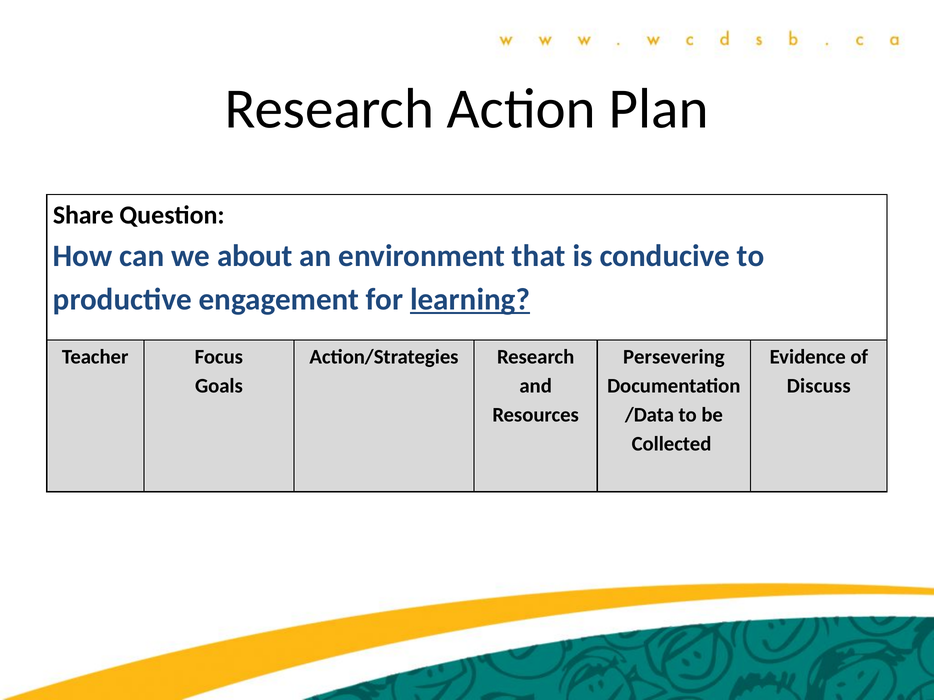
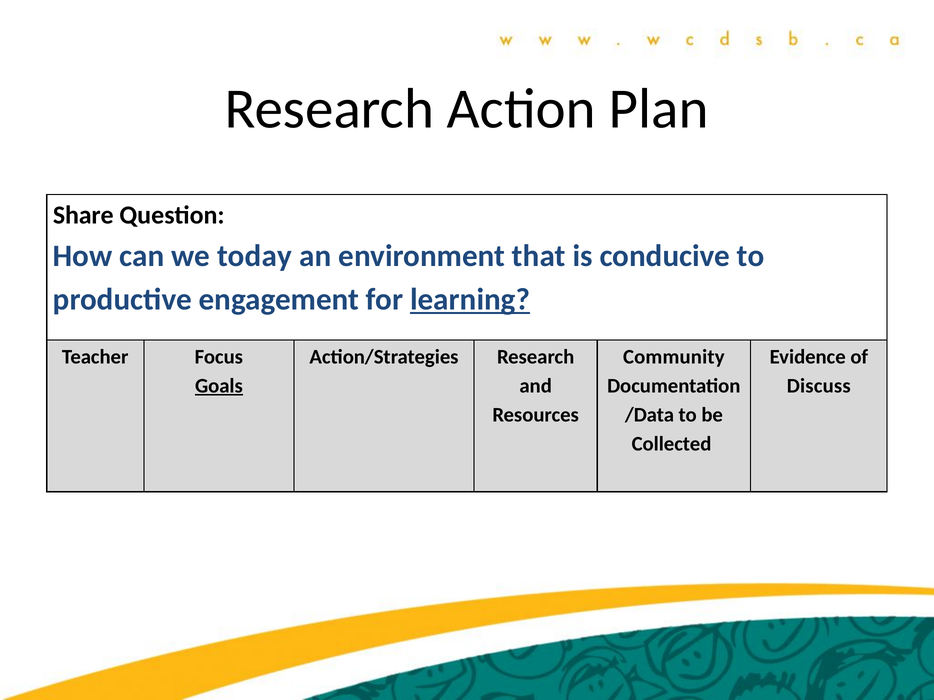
about: about -> today
Persevering: Persevering -> Community
Goals underline: none -> present
